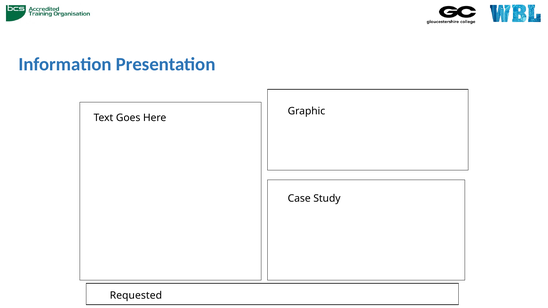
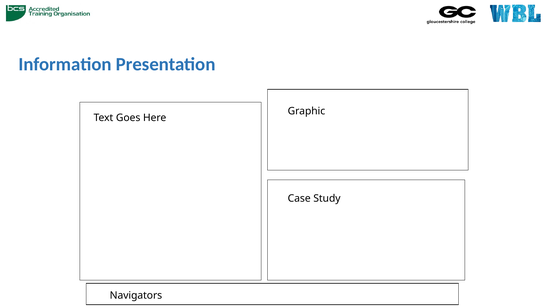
Requested: Requested -> Navigators
